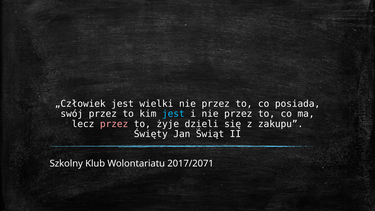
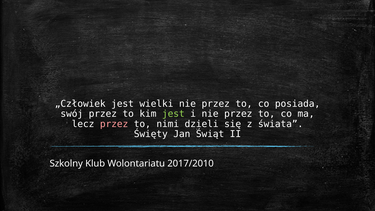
jest at (173, 114) colour: light blue -> light green
żyje: żyje -> nimi
zakupu: zakupu -> świata
2017/2071: 2017/2071 -> 2017/2010
